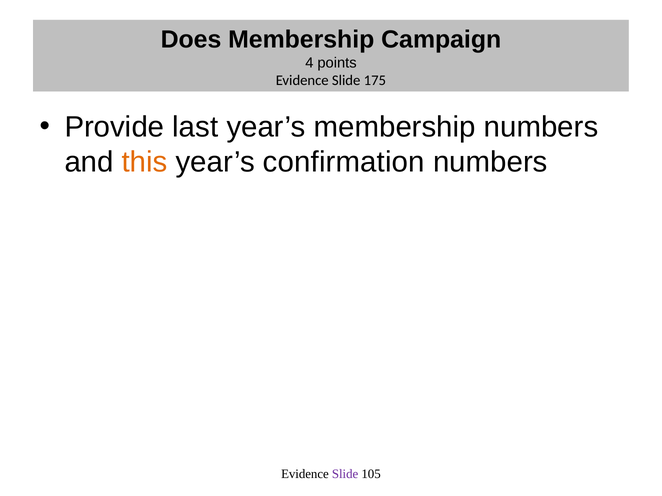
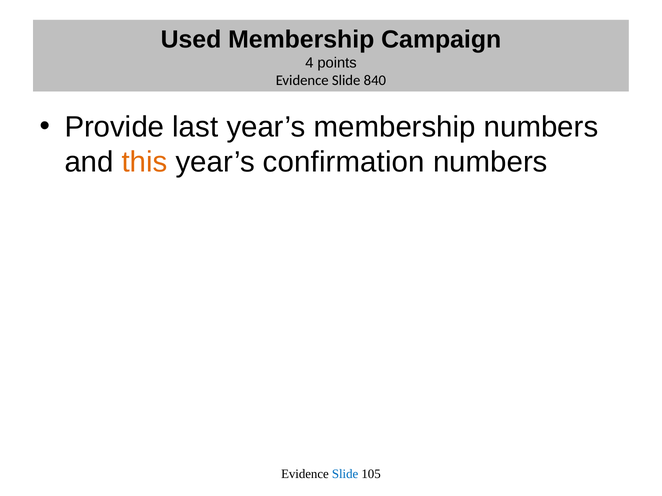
Does: Does -> Used
175: 175 -> 840
Slide at (345, 474) colour: purple -> blue
